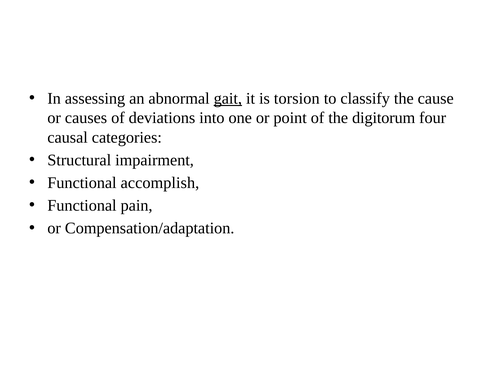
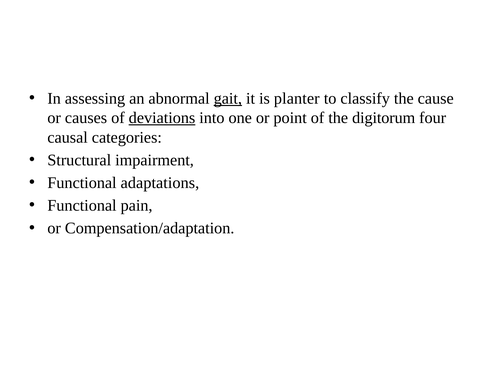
torsion: torsion -> planter
deviations underline: none -> present
accomplish: accomplish -> adaptations
